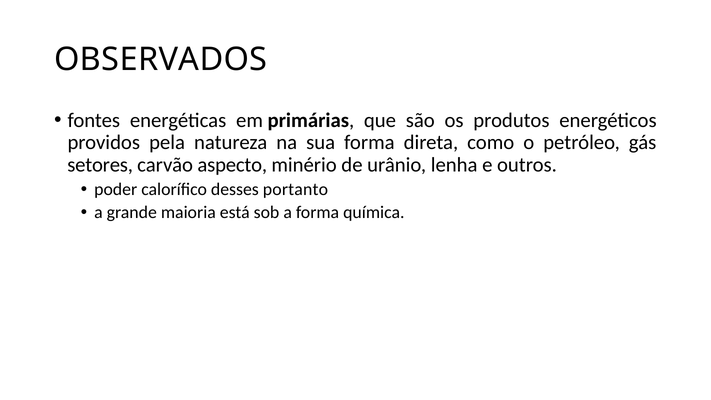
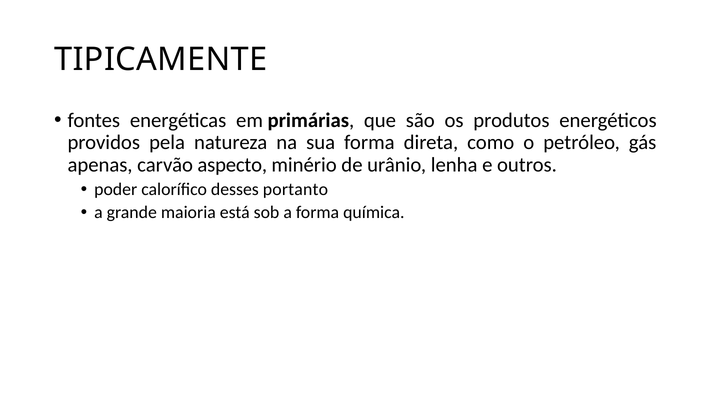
OBSERVADOS: OBSERVADOS -> TIPICAMENTE
setores: setores -> apenas
